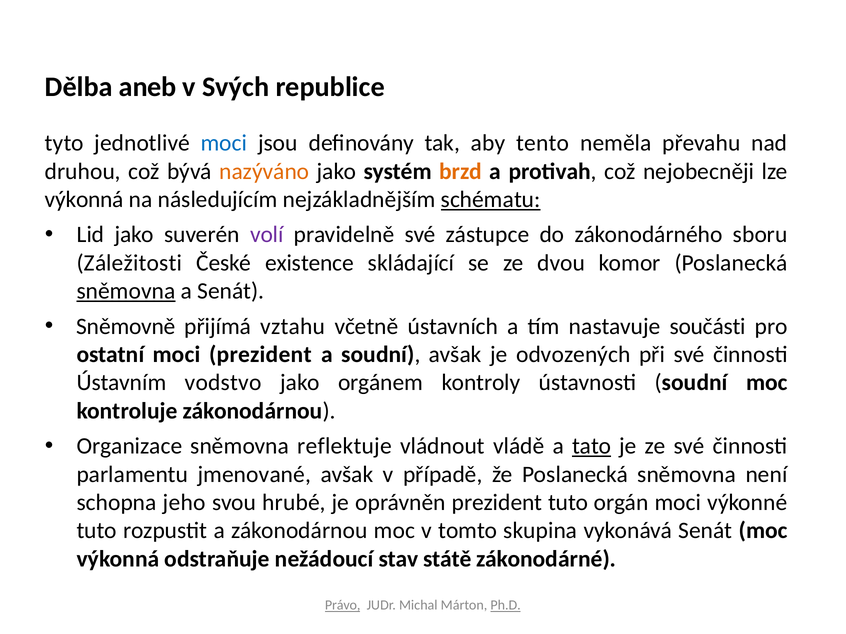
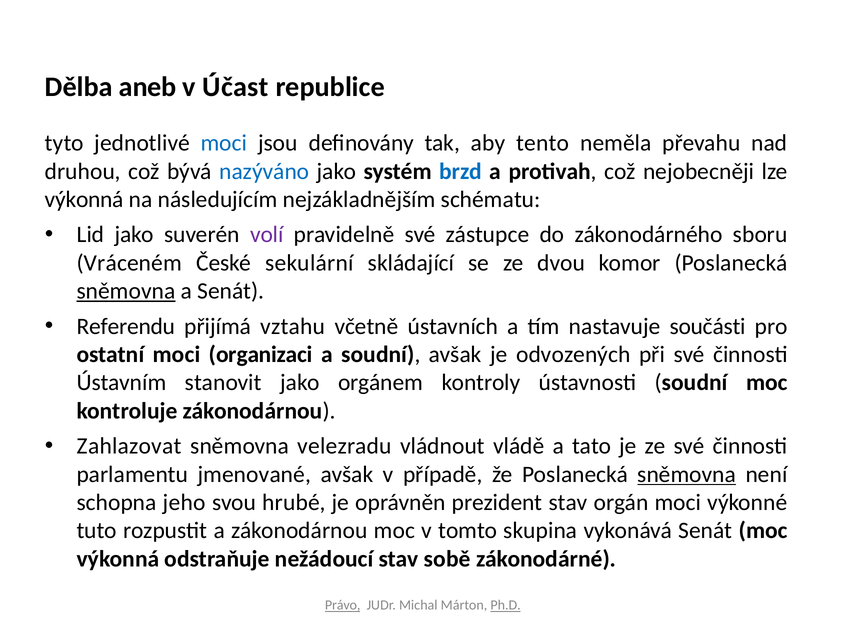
Svých: Svých -> Účast
nazýváno colour: orange -> blue
brzd colour: orange -> blue
schématu underline: present -> none
Záležitosti: Záležitosti -> Vráceném
existence: existence -> sekulární
Sněmovně: Sněmovně -> Referendu
moci prezident: prezident -> organizaci
vodstvo: vodstvo -> stanovit
Organizace: Organizace -> Zahlazovat
reflektuje: reflektuje -> velezradu
tato underline: present -> none
sněmovna at (687, 475) underline: none -> present
prezident tuto: tuto -> stav
státě: státě -> sobě
